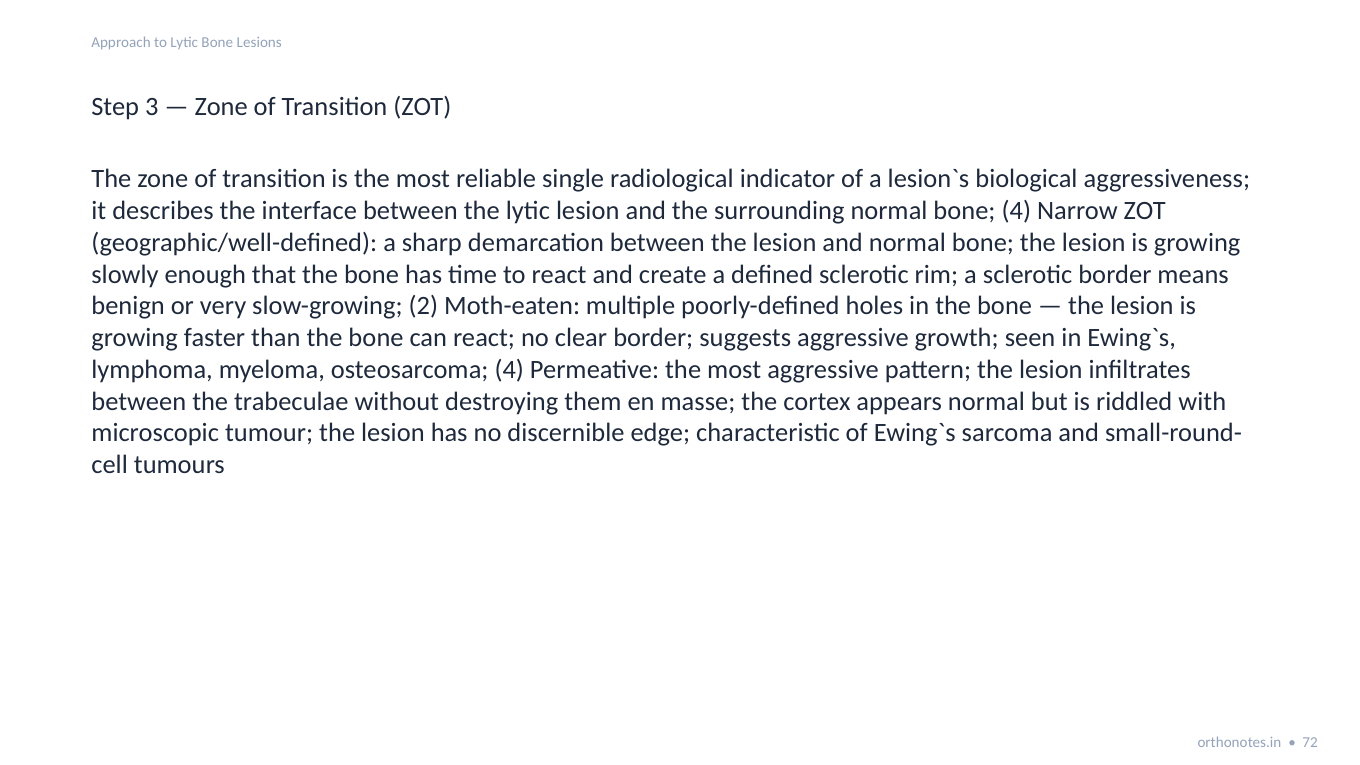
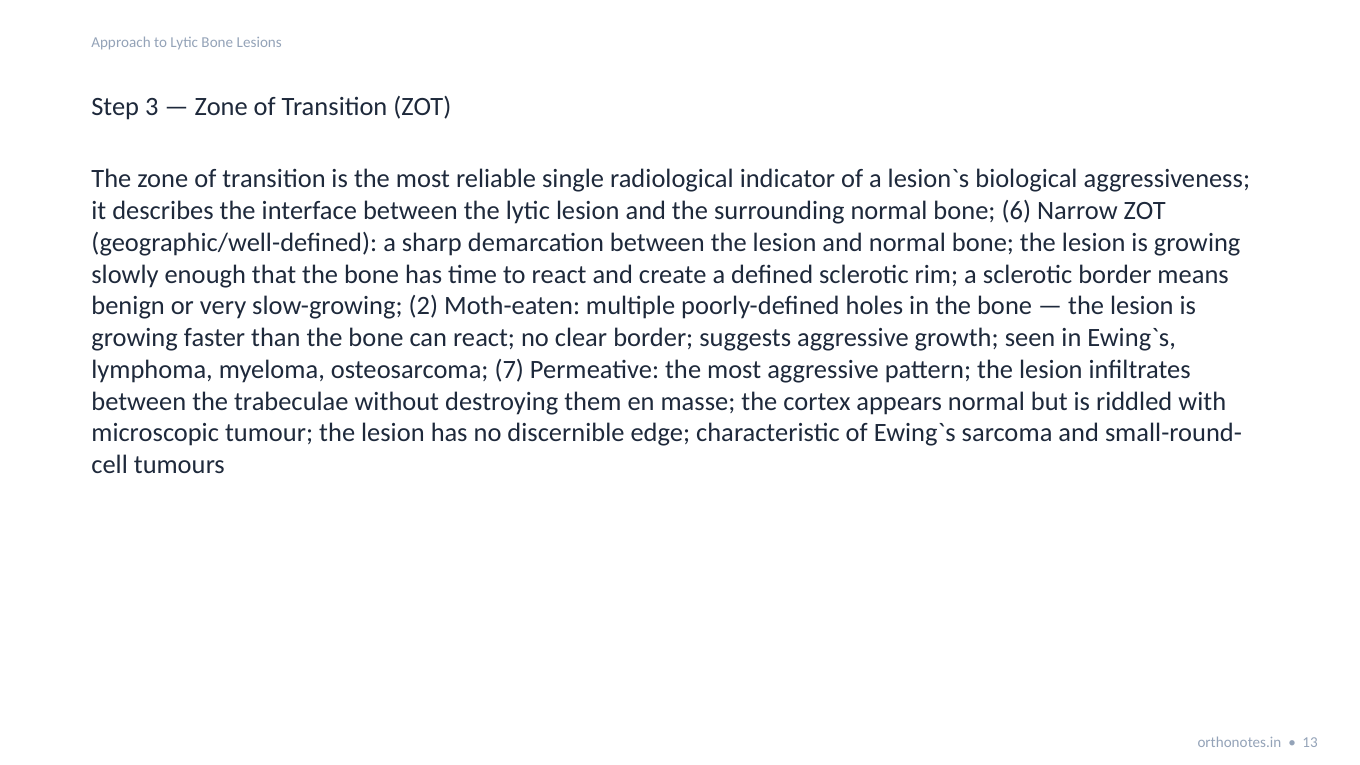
bone 4: 4 -> 6
osteosarcoma 4: 4 -> 7
72: 72 -> 13
